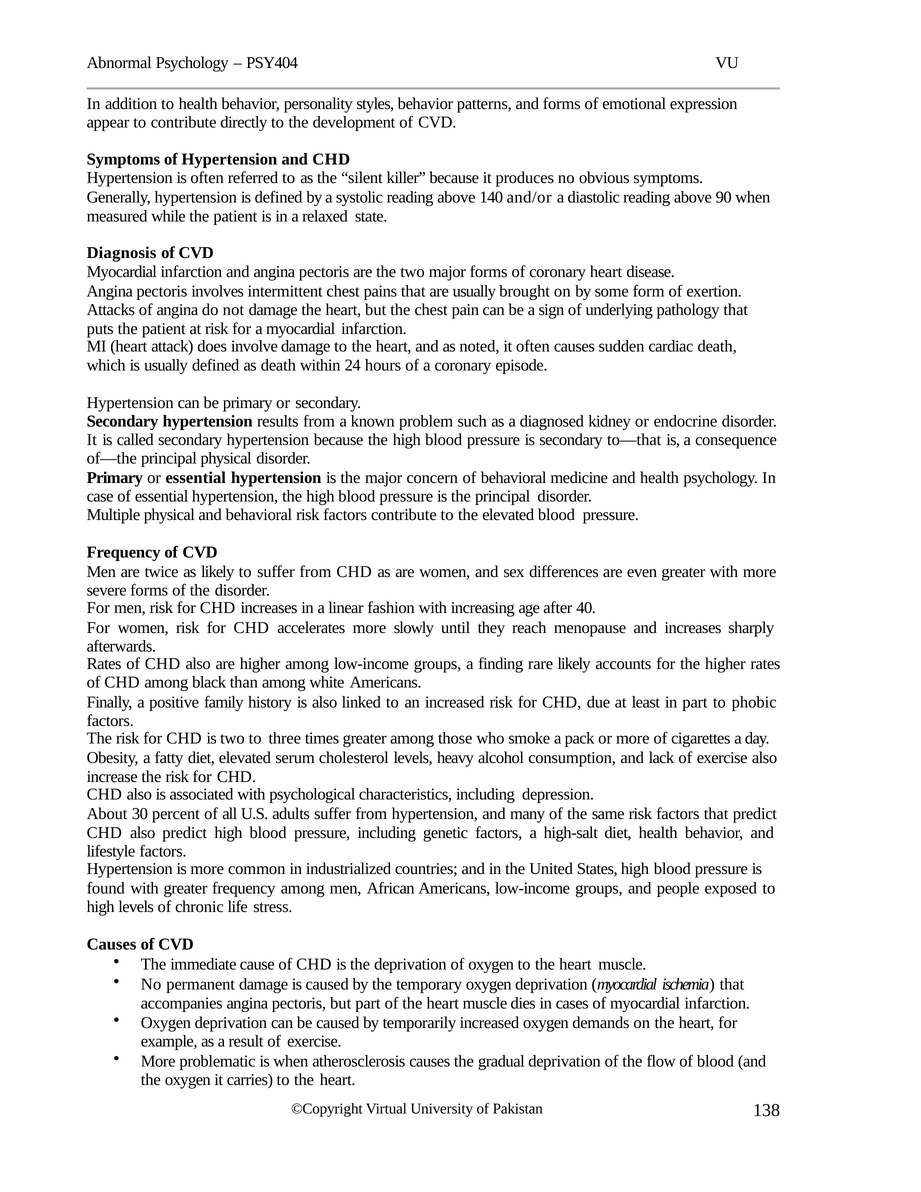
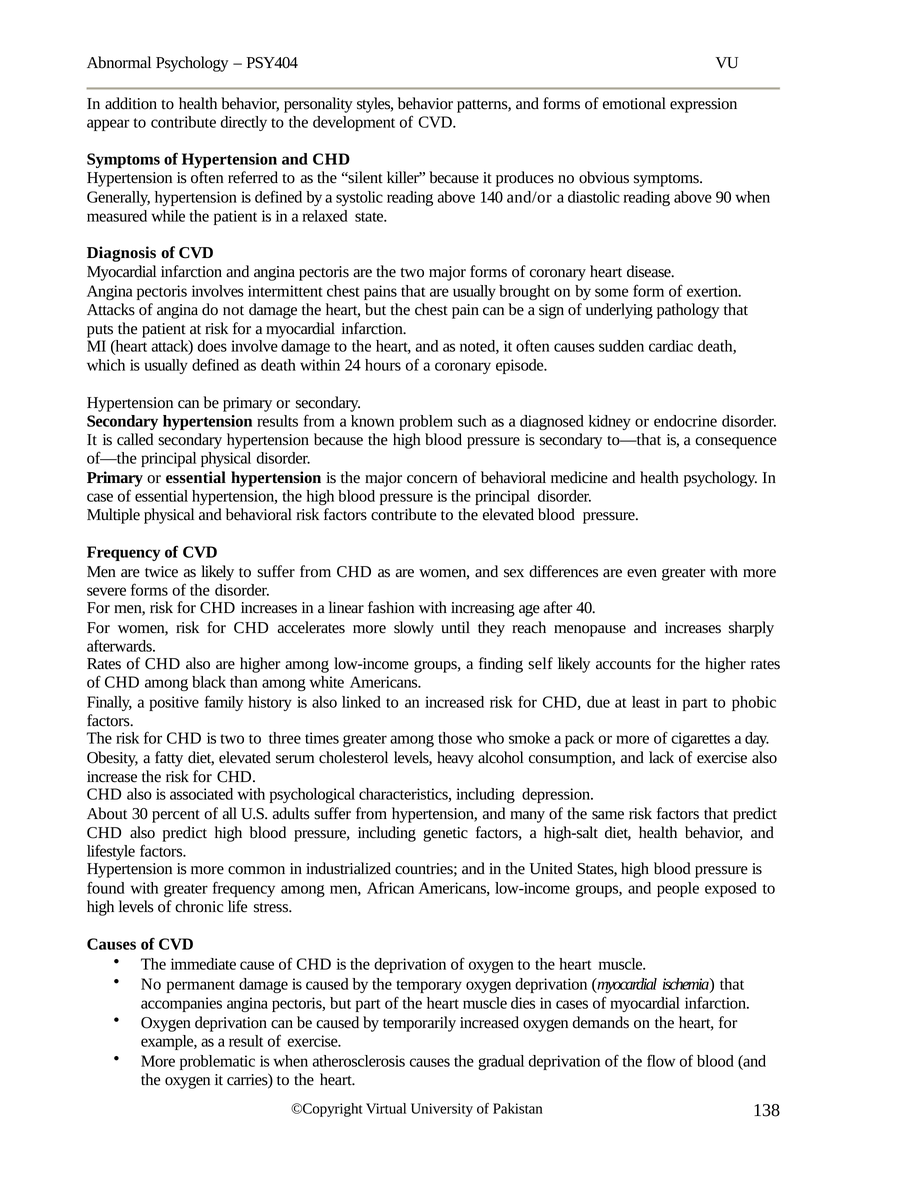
rare: rare -> self
